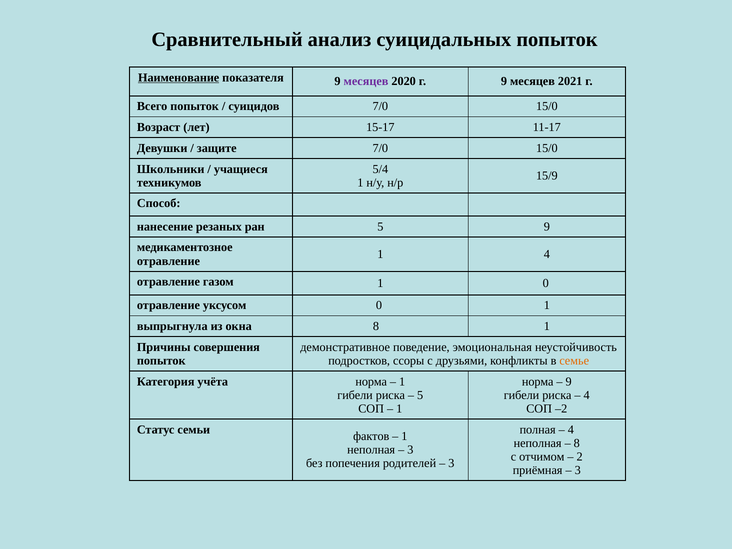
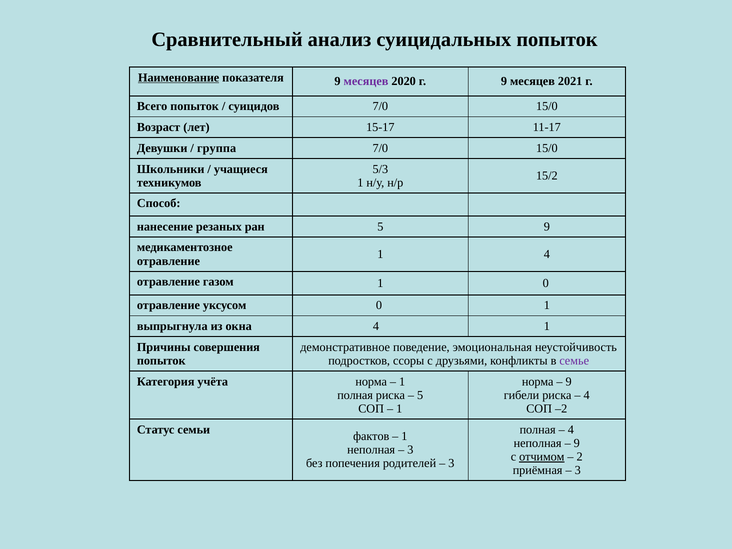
защите: защите -> группа
5/4: 5/4 -> 5/3
15/9: 15/9 -> 15/2
окна 8: 8 -> 4
семье colour: orange -> purple
гибели at (355, 395): гибели -> полная
8 at (577, 443): 8 -> 9
отчимом underline: none -> present
